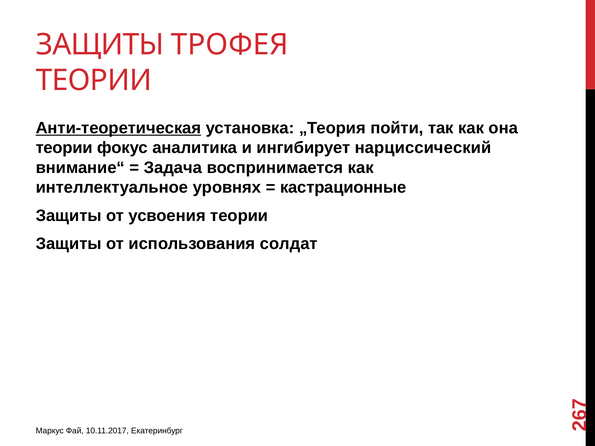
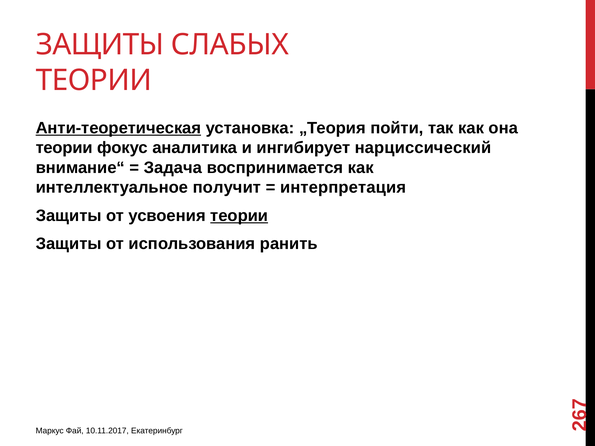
ТРОФЕЯ: ТРОФЕЯ -> СЛАБЫХ
уровнях: уровнях -> получит
кастрационные: кастрационные -> интерпретация
теории at (239, 216) underline: none -> present
солдат: солдат -> ранить
